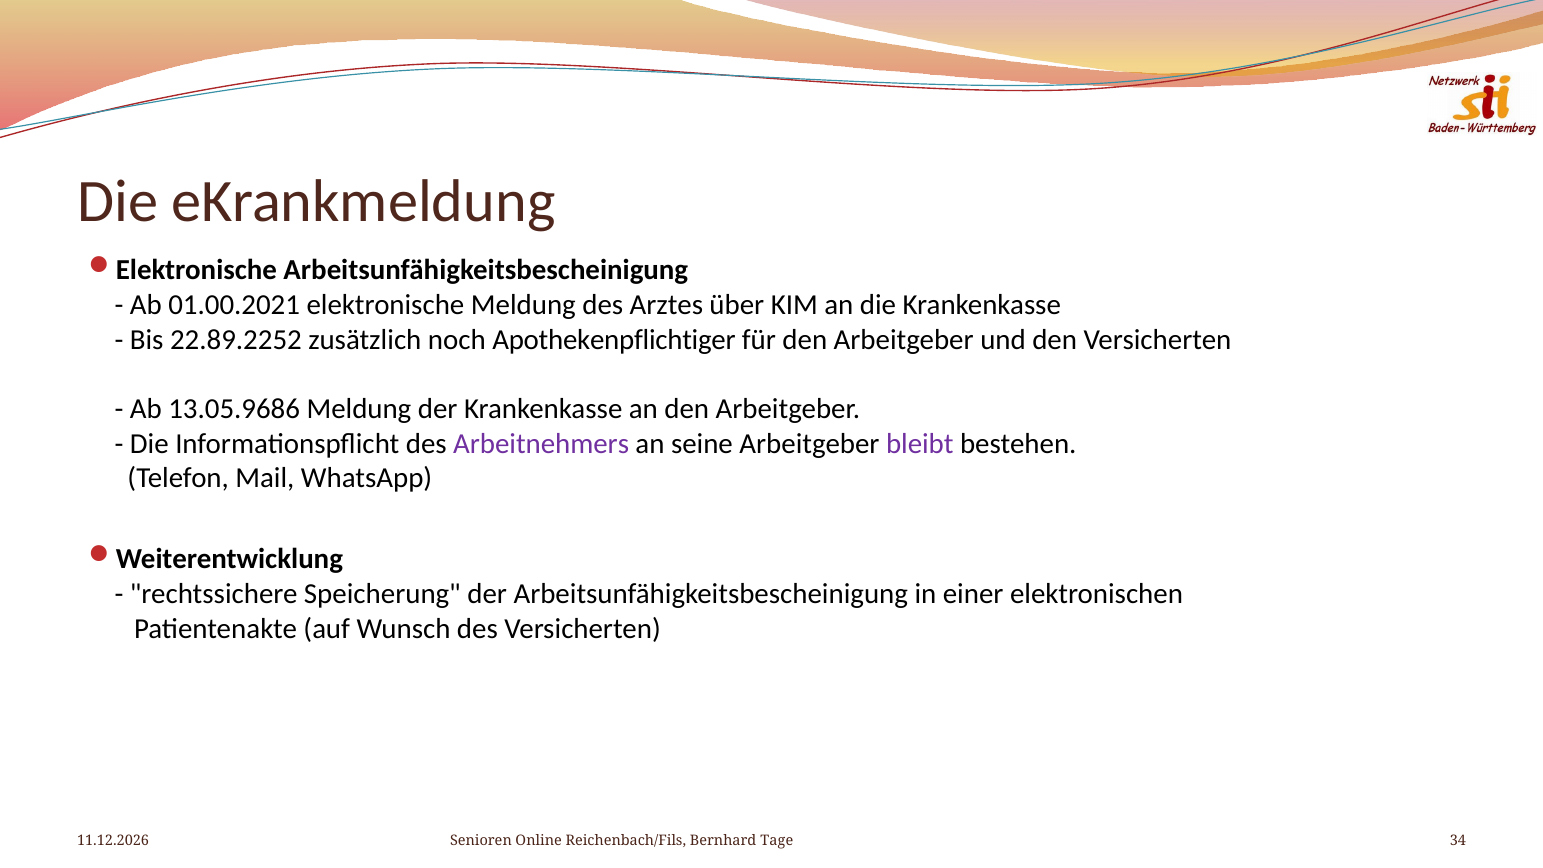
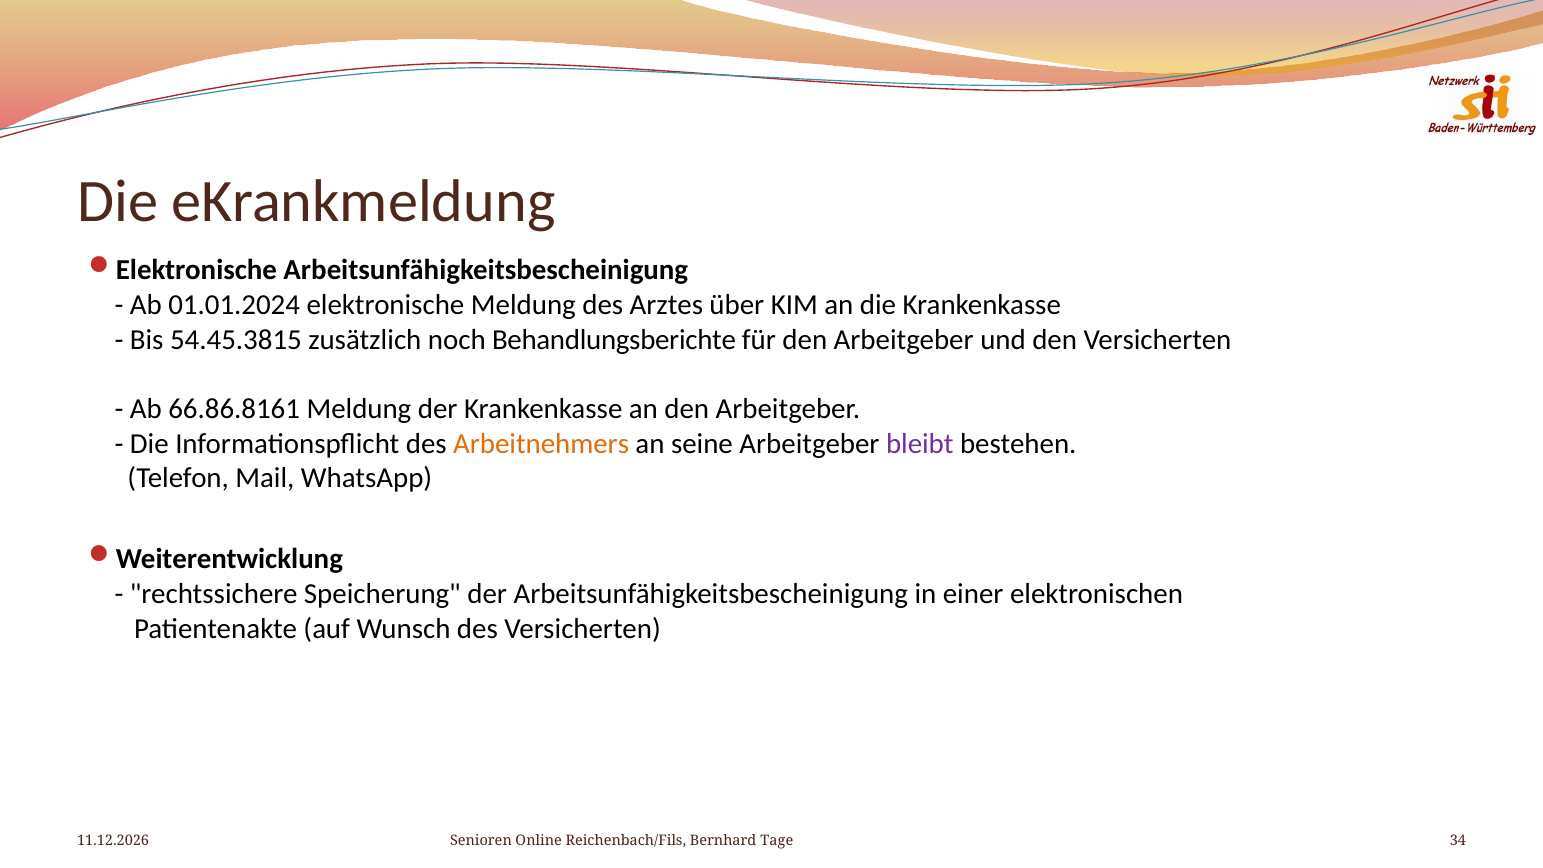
01.00.2021: 01.00.2021 -> 01.01.2024
22.89.2252: 22.89.2252 -> 54.45.3815
Apothekenpflichtiger: Apothekenpflichtiger -> Behandlungsberichte
13.05.9686: 13.05.9686 -> 66.86.8161
Arbeitnehmers colour: purple -> orange
